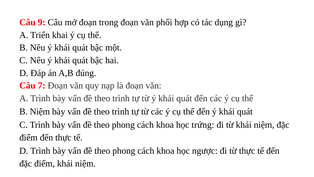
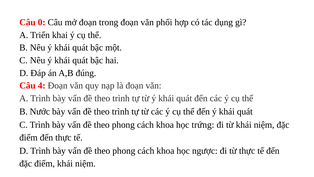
9: 9 -> 0
7: 7 -> 4
B Niệm: Niệm -> Nước
